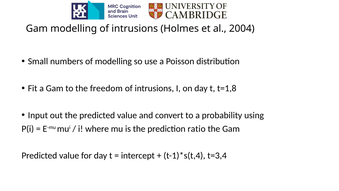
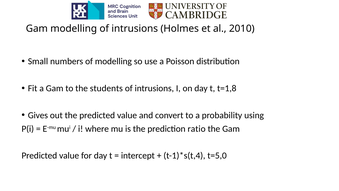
2004: 2004 -> 2010
freedom: freedom -> students
Input: Input -> Gives
t=3,4: t=3,4 -> t=5,0
